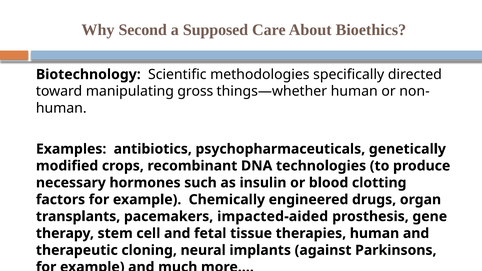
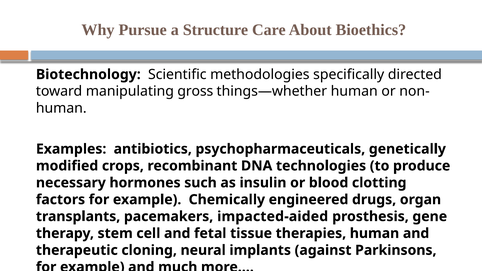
Second: Second -> Pursue
Supposed: Supposed -> Structure
